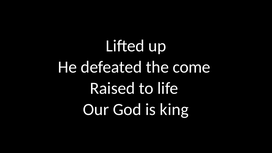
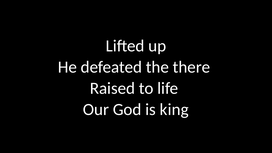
come: come -> there
